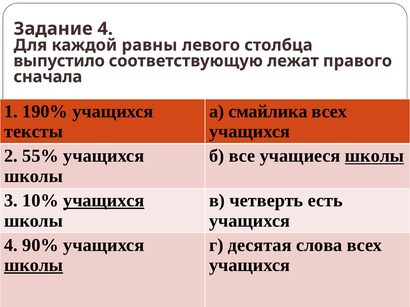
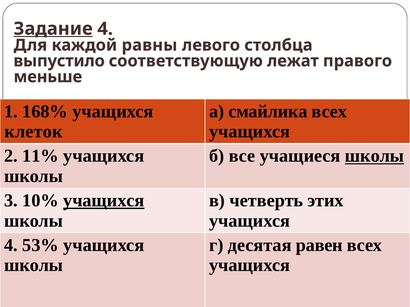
Задание underline: none -> present
сначала: сначала -> меньше
190%: 190% -> 168%
тексты: тексты -> клеток
55%: 55% -> 11%
есть: есть -> этих
90%: 90% -> 53%
слова: слова -> равен
школы at (34, 266) underline: present -> none
